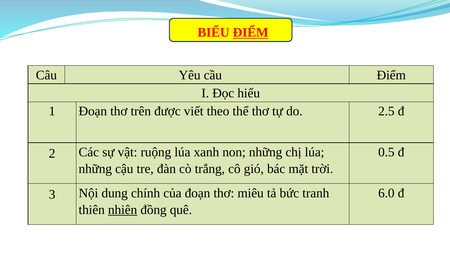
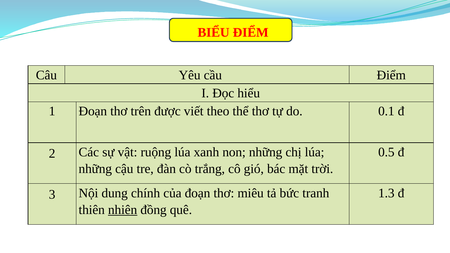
ĐIỂM at (251, 33) underline: present -> none
2.5: 2.5 -> 0.1
6.0: 6.0 -> 1.3
